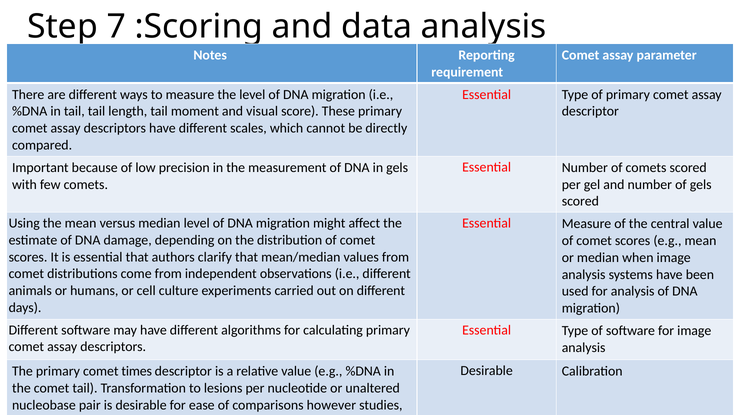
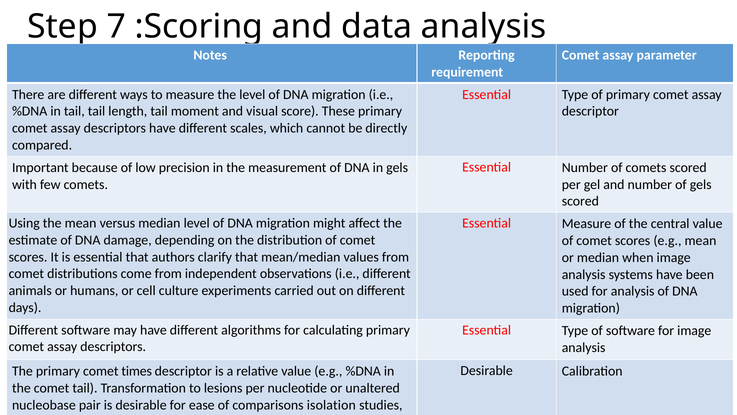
however: however -> isolation
